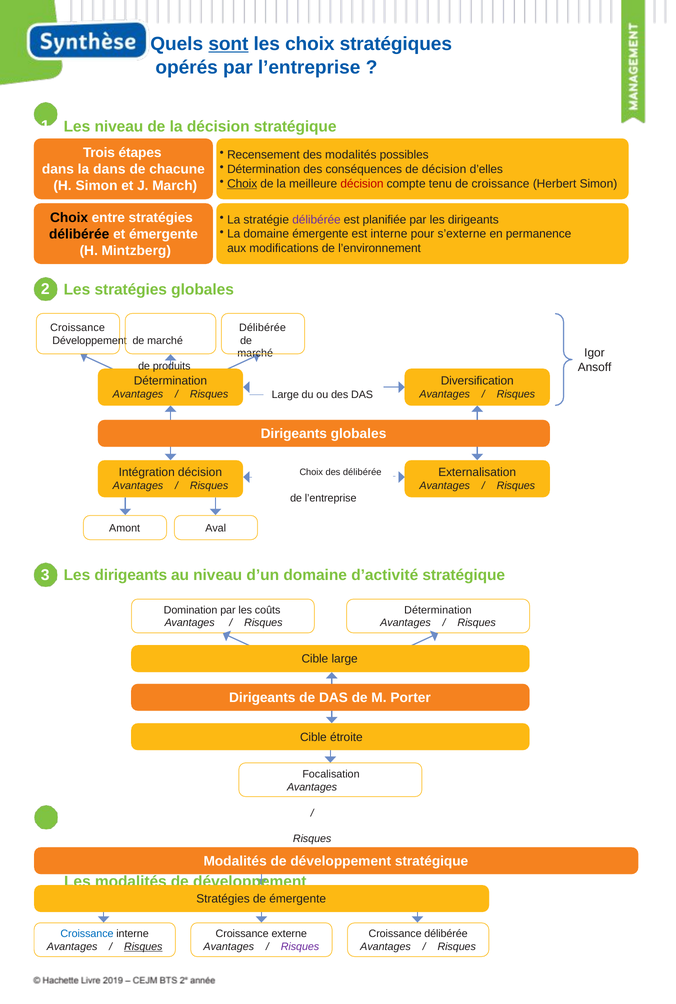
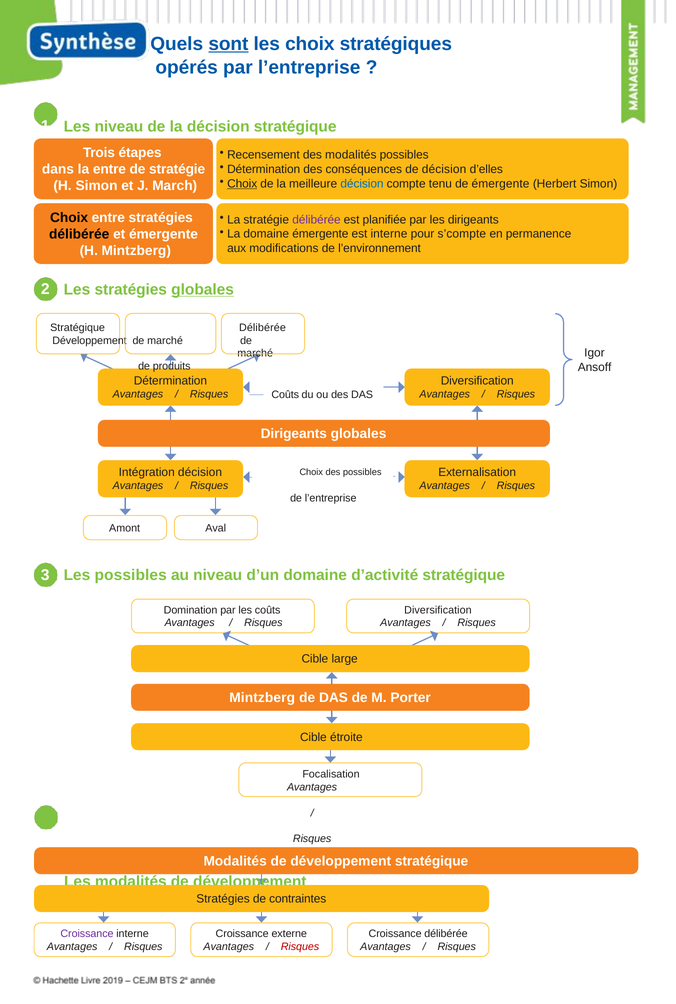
la dans: dans -> entre
de chacune: chacune -> stratégie
décision at (362, 184) colour: red -> blue
de croissance: croissance -> émergente
s’externe: s’externe -> s’compte
globales at (203, 290) underline: none -> present
Croissance at (78, 328): Croissance -> Stratégique
Large at (285, 395): Large -> Coûts
des délibérée: délibérée -> possibles
3 Les dirigeants: dirigeants -> possibles
Détermination at (438, 610): Détermination -> Diversification
Dirigeants at (262, 698): Dirigeants -> Mintzberg
de émergente: émergente -> contraintes
Croissance at (87, 934) colour: blue -> purple
Risques at (143, 946) underline: present -> none
Risques at (300, 946) colour: purple -> red
